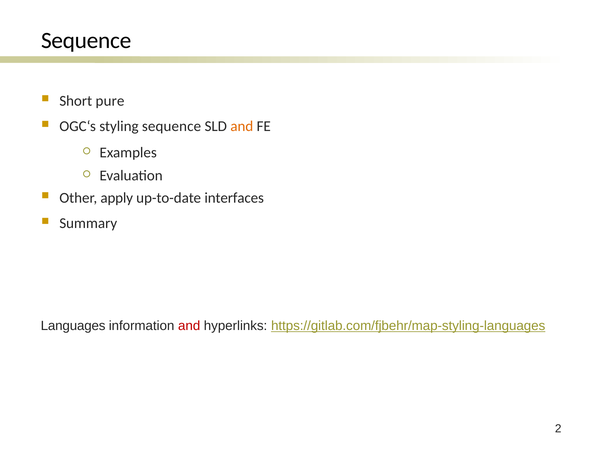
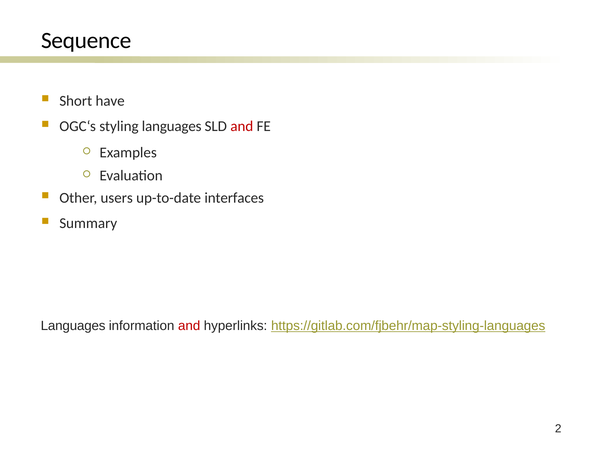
pure: pure -> have
styling sequence: sequence -> languages
and at (242, 126) colour: orange -> red
apply: apply -> users
